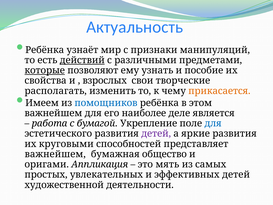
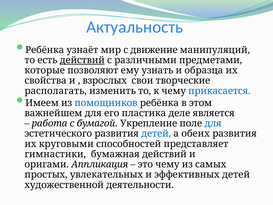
признаки: признаки -> движение
которые underline: present -> none
пособие: пособие -> образца
прикасается colour: orange -> blue
наиболее: наиболее -> пластика
детей at (156, 133) colour: purple -> blue
яркие: яркие -> обеих
важнейшем at (55, 154): важнейшем -> гимнастики
бумажная общество: общество -> действий
это мять: мять -> чему
